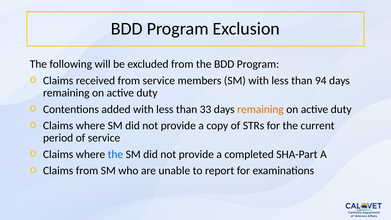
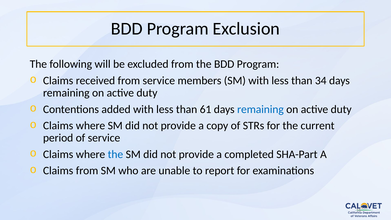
94: 94 -> 34
33: 33 -> 61
remaining at (260, 109) colour: orange -> blue
